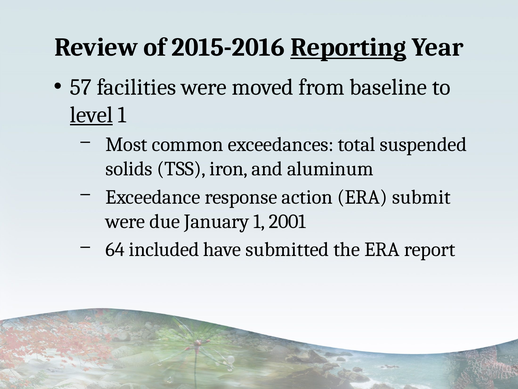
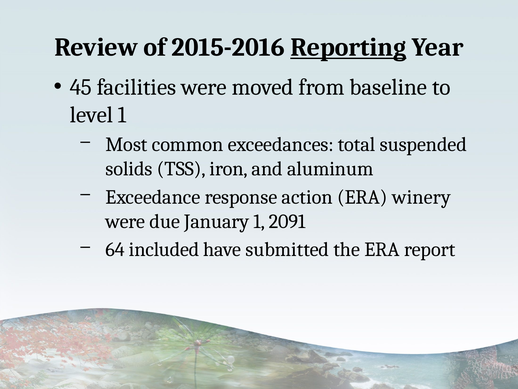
57: 57 -> 45
level underline: present -> none
submit: submit -> winery
2001: 2001 -> 2091
